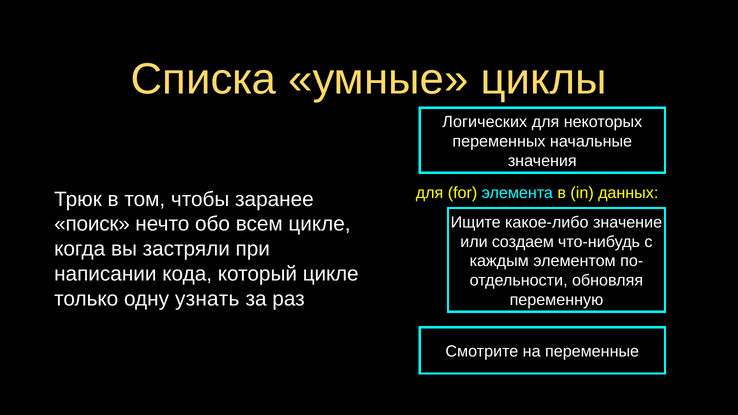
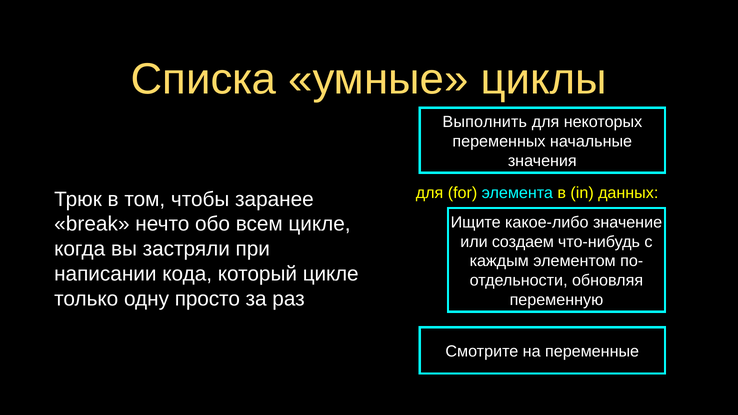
Логических: Логических -> Выполнить
поиск: поиск -> break
узнать: узнать -> просто
